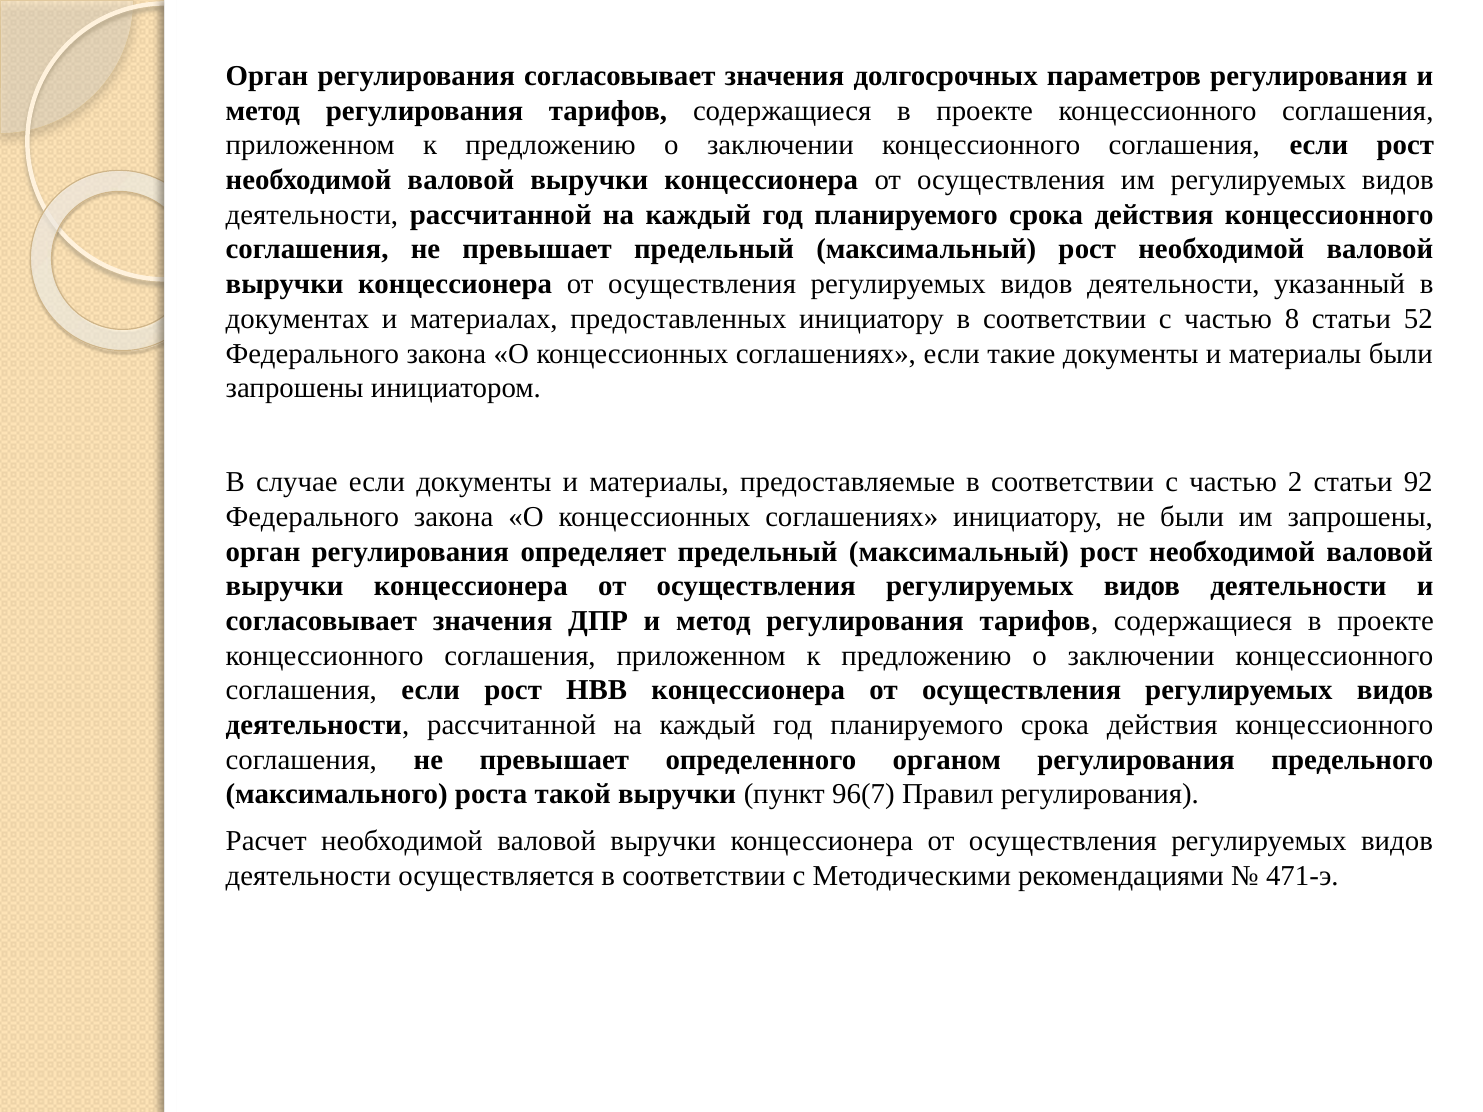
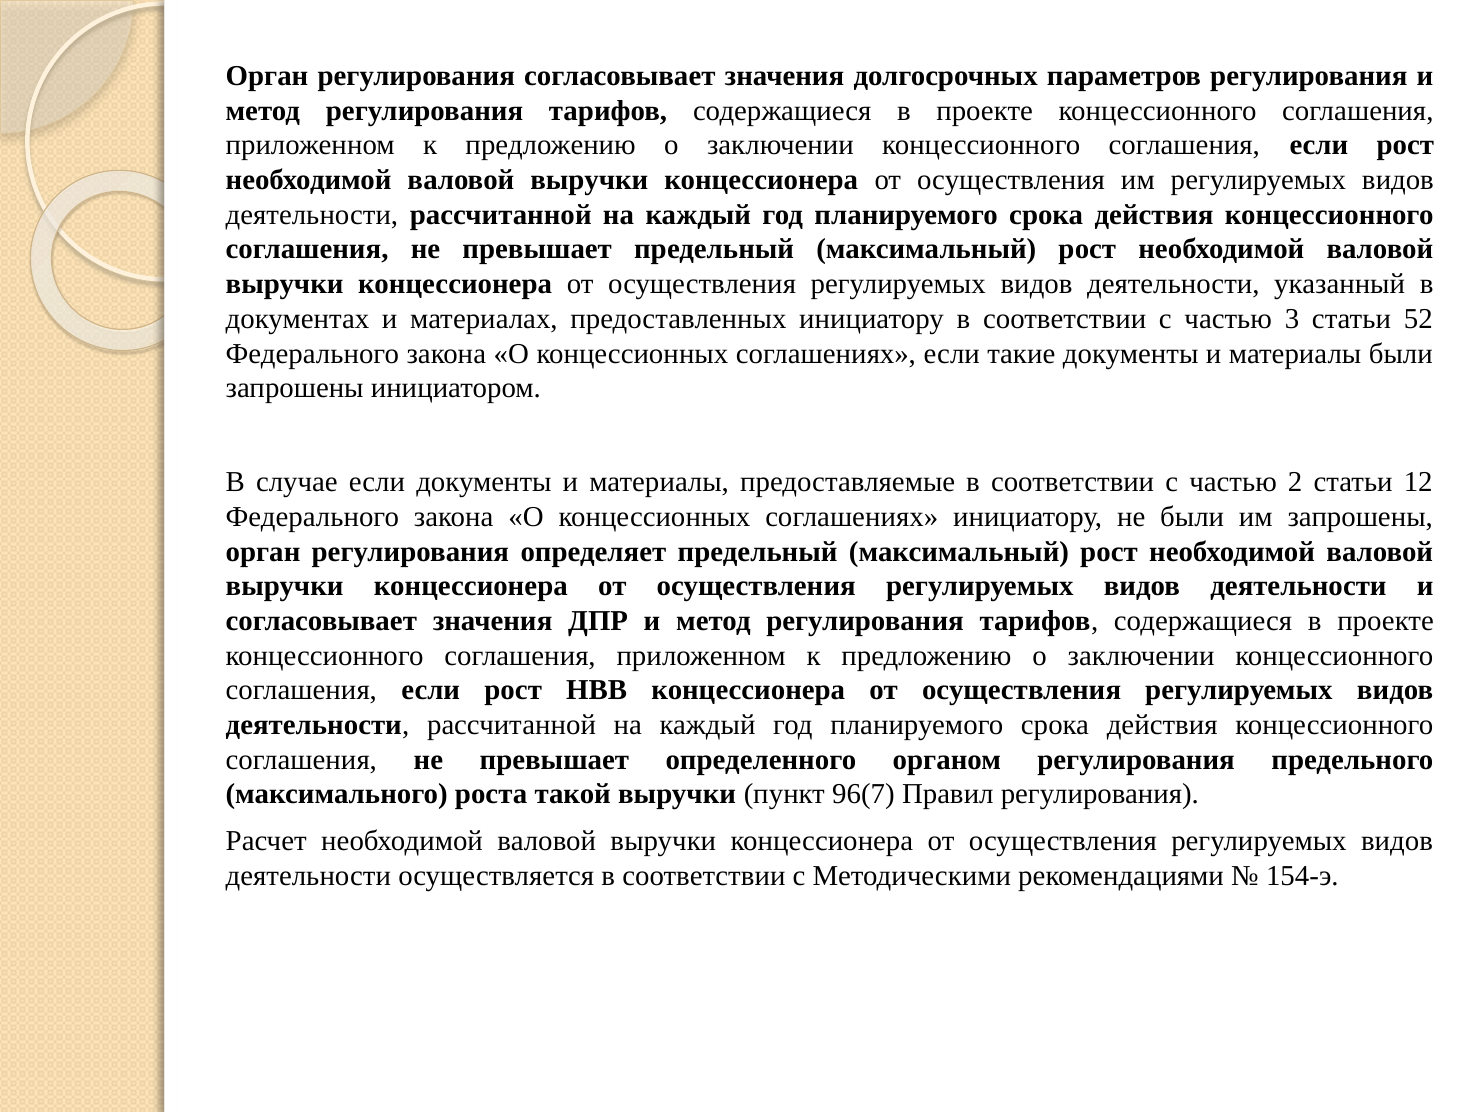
8: 8 -> 3
92: 92 -> 12
471-э: 471-э -> 154-э
